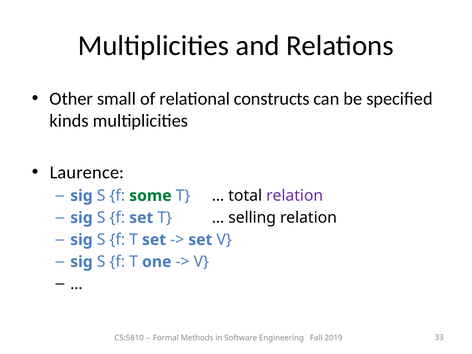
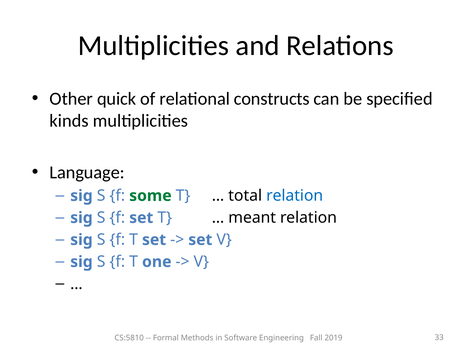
small: small -> quick
Laurence: Laurence -> Language
relation at (295, 196) colour: purple -> blue
selling: selling -> meant
